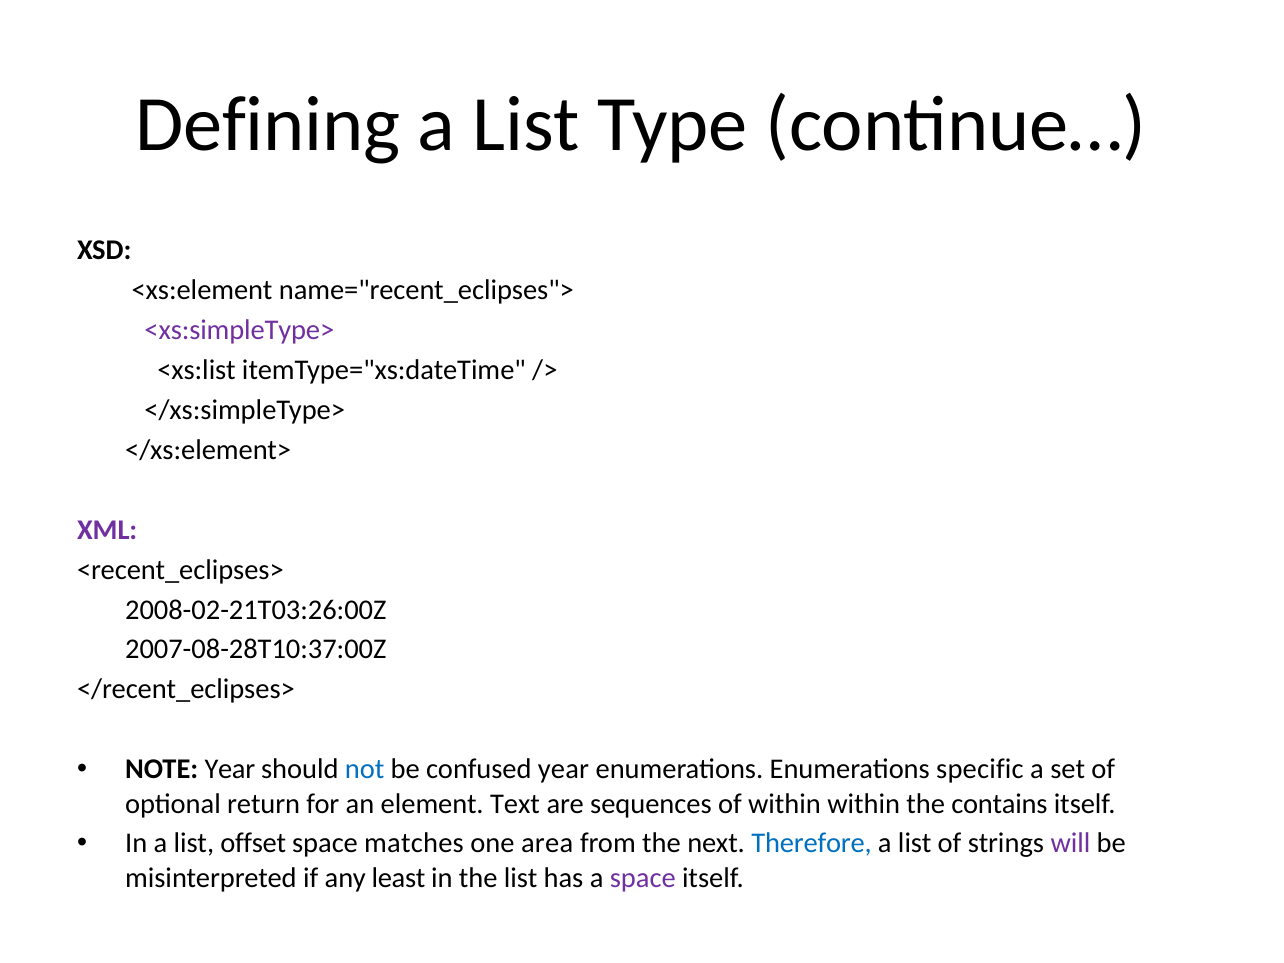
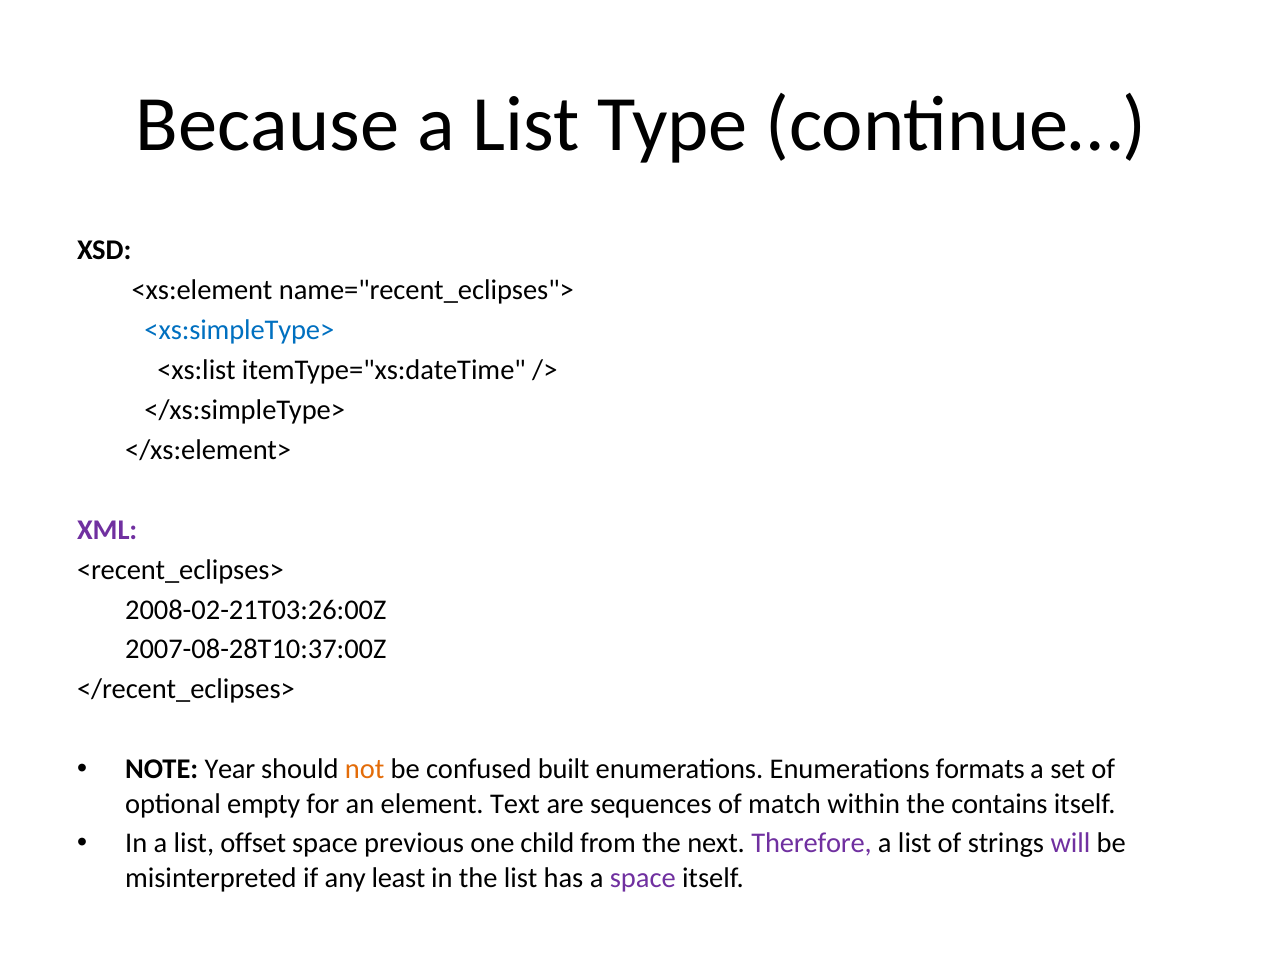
Defining: Defining -> Because
<xs:simpleType> colour: purple -> blue
not colour: blue -> orange
confused year: year -> built
specific: specific -> formats
return: return -> empty
of within: within -> match
matches: matches -> previous
area: area -> child
Therefore colour: blue -> purple
